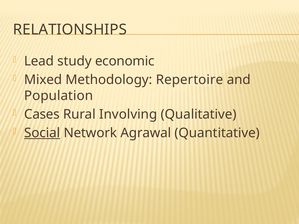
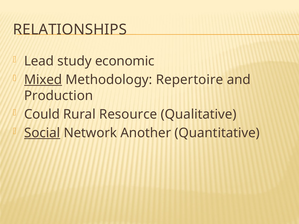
Mixed underline: none -> present
Population: Population -> Production
Cases: Cases -> Could
Involving: Involving -> Resource
Agrawal: Agrawal -> Another
